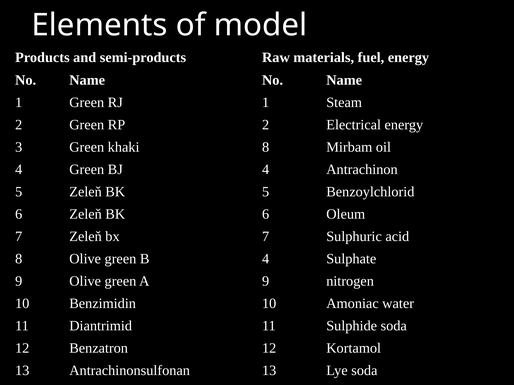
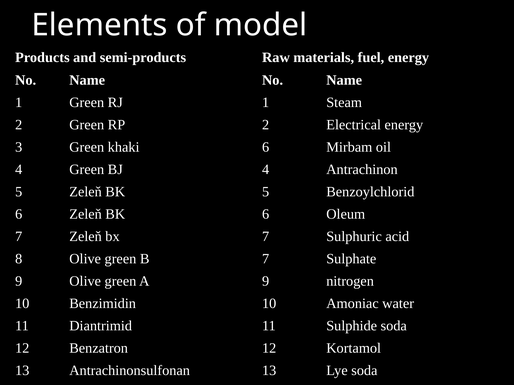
khaki 8: 8 -> 6
B 4: 4 -> 7
